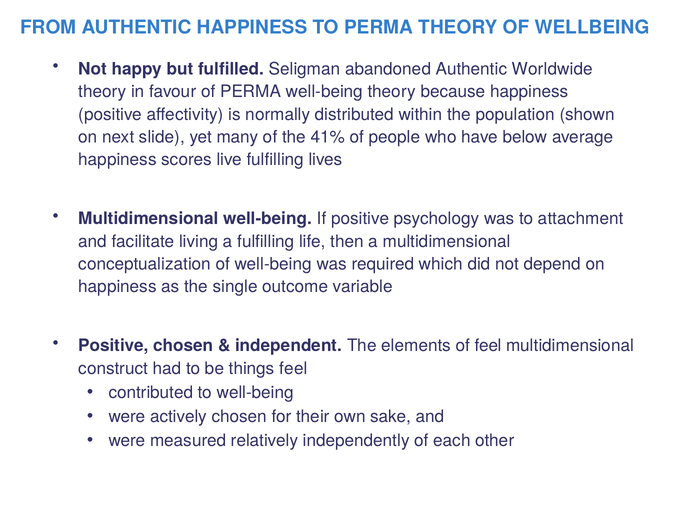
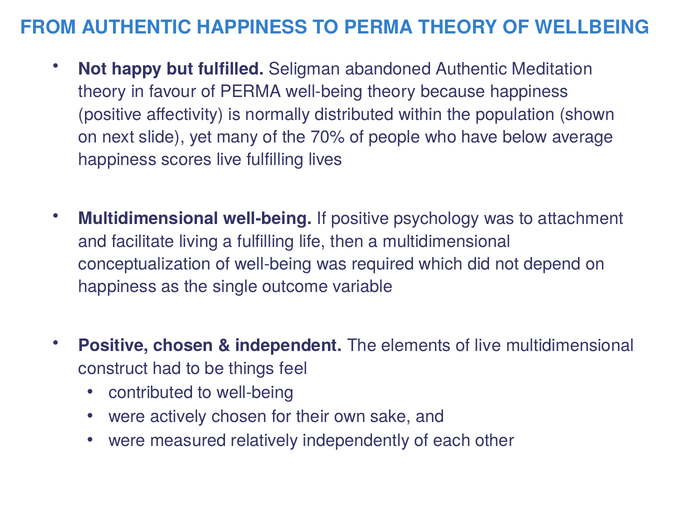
Worldwide: Worldwide -> Meditation
41%: 41% -> 70%
of feel: feel -> live
